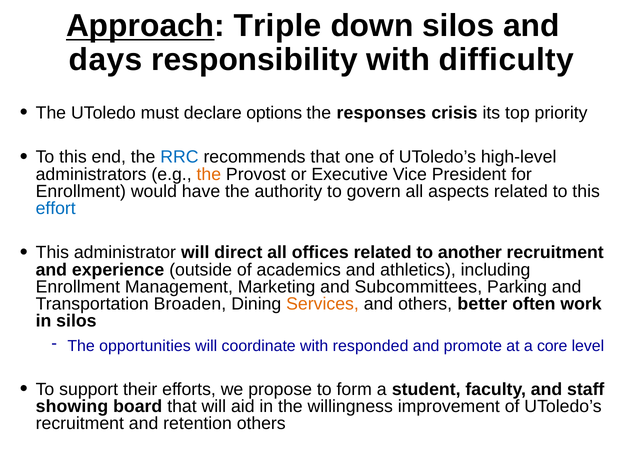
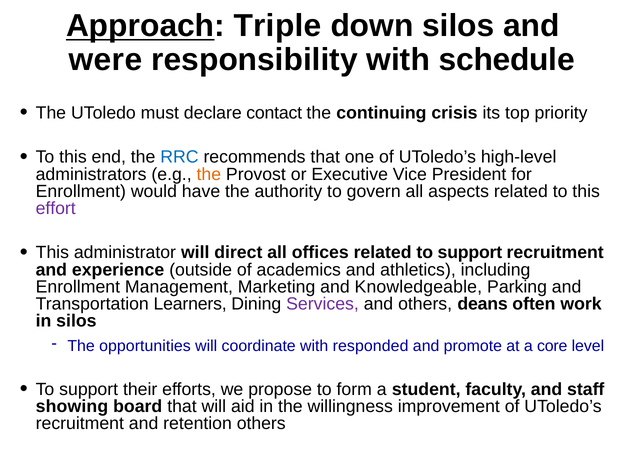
days: days -> were
difficulty: difficulty -> schedule
options: options -> contact
responses: responses -> continuing
effort colour: blue -> purple
related to another: another -> support
Subcommittees: Subcommittees -> Knowledgeable
Broaden: Broaden -> Learners
Services colour: orange -> purple
better: better -> deans
